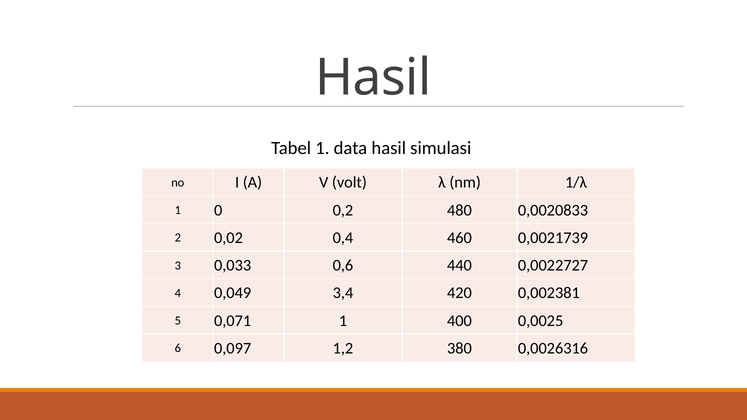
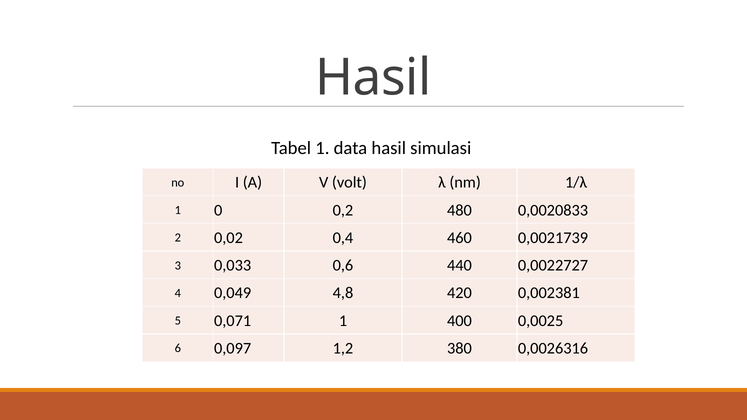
3,4: 3,4 -> 4,8
